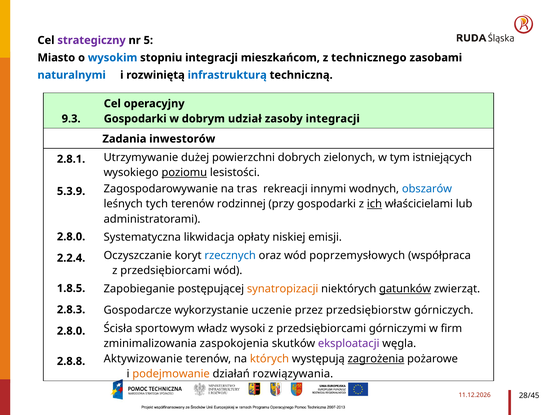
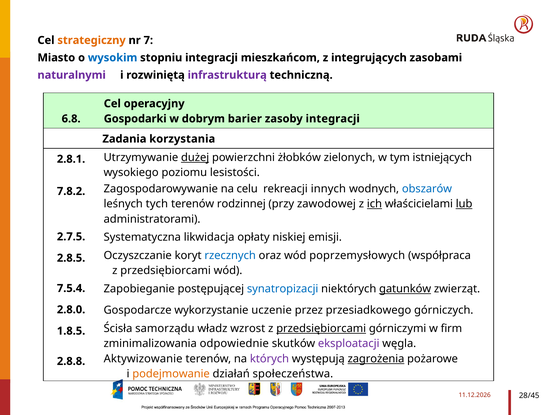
strategiczny colour: purple -> orange
5: 5 -> 7
technicznego: technicznego -> integrujących
naturalnymi colour: blue -> purple
infrastrukturą colour: blue -> purple
9.3: 9.3 -> 6.8
udział: udział -> barier
inwestorów: inwestorów -> korzystania
dużej underline: none -> present
dobrych: dobrych -> żłobków
poziomu underline: present -> none
5.3.9: 5.3.9 -> 7.8.2
tras: tras -> celu
innymi: innymi -> innych
przy gospodarki: gospodarki -> zawodowej
lub underline: none -> present
2.8.0 at (71, 237): 2.8.0 -> 2.7.5
2.2.4: 2.2.4 -> 2.8.5
1.8.5: 1.8.5 -> 7.5.4
synatropizacji colour: orange -> blue
2.8.3: 2.8.3 -> 2.8.0
przedsiębiorstw: przedsiębiorstw -> przesiadkowego
2.8.0 at (71, 331): 2.8.0 -> 1.8.5
sportowym: sportowym -> samorządu
wysoki: wysoki -> wzrost
przedsiębiorcami at (321, 328) underline: none -> present
zaspokojenia: zaspokojenia -> odpowiednie
których colour: orange -> purple
rozwiązywania: rozwiązywania -> społeczeństwa
